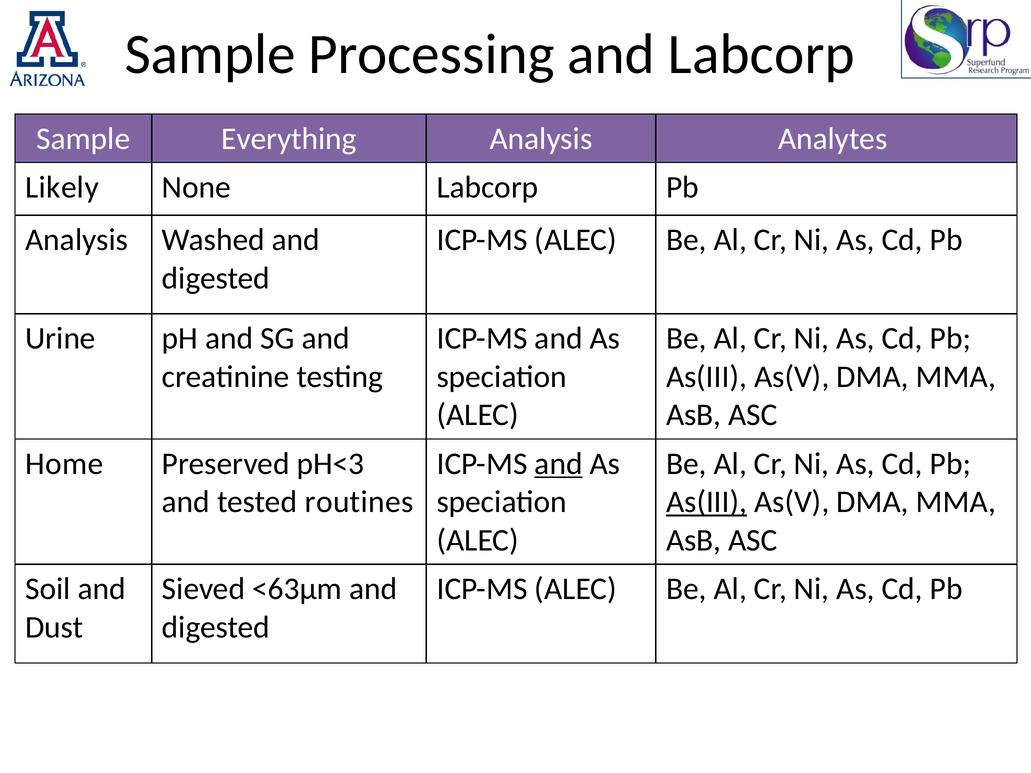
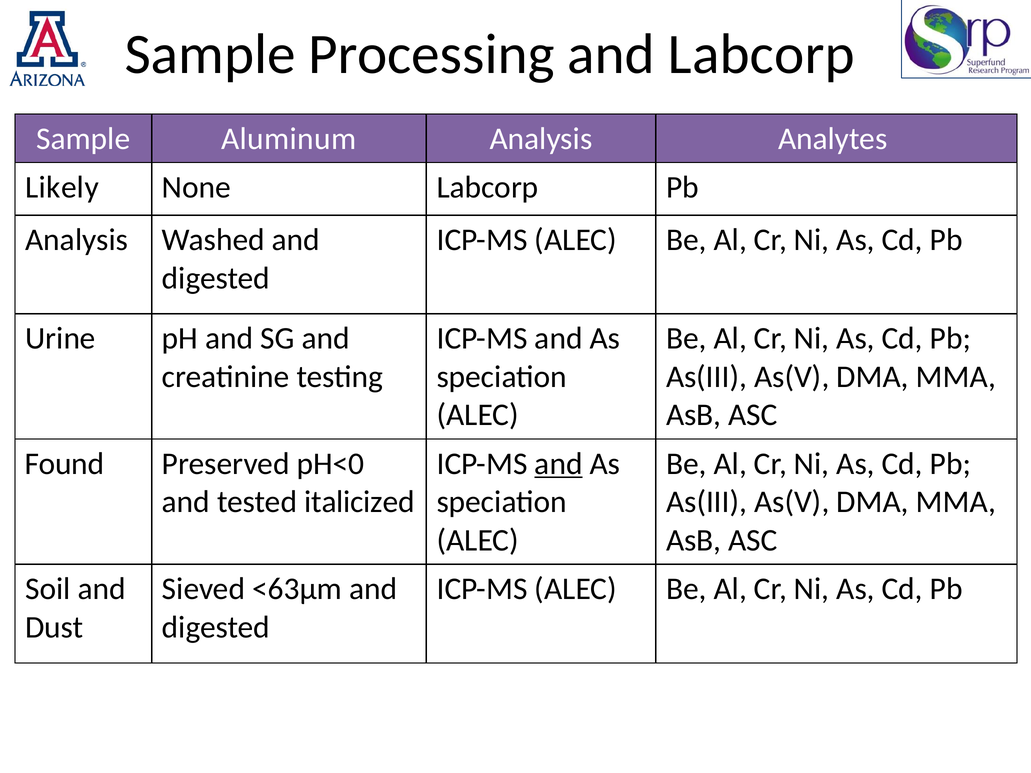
Everything: Everything -> Aluminum
Home: Home -> Found
pH<3: pH<3 -> pH<0
routines: routines -> italicized
As(III at (707, 502) underline: present -> none
